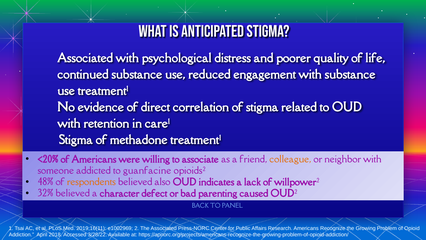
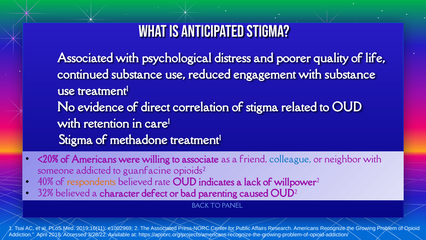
colleague colour: orange -> blue
48%: 48% -> 40%
also: also -> rate
